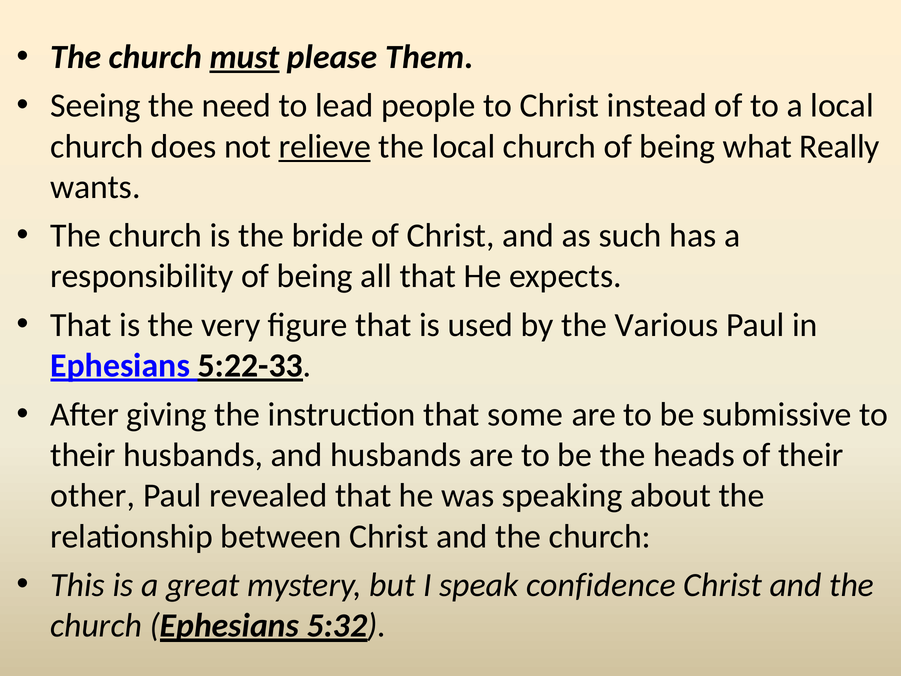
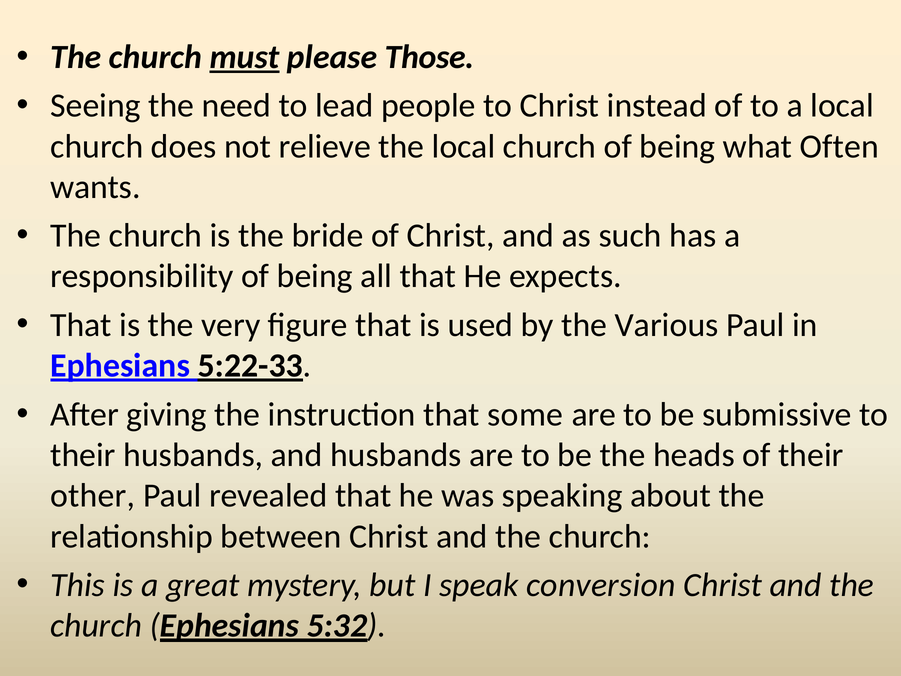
Them: Them -> Those
relieve underline: present -> none
Really: Really -> Often
confidence: confidence -> conversion
